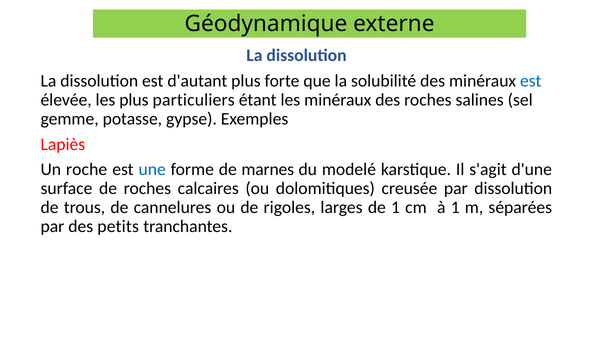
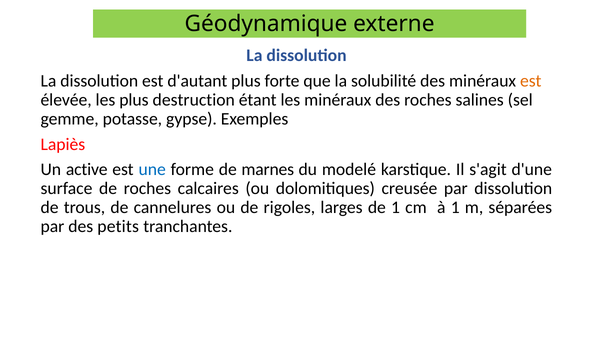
est at (531, 81) colour: blue -> orange
particuliers: particuliers -> destruction
roche: roche -> active
